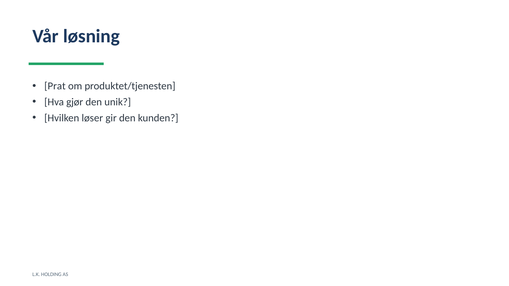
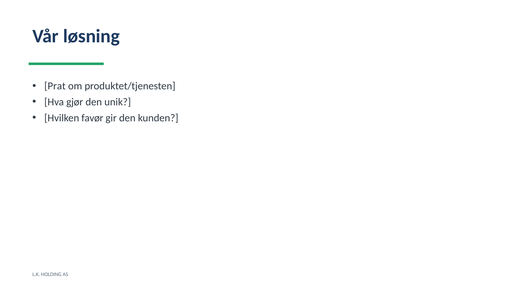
løser: løser -> favør
